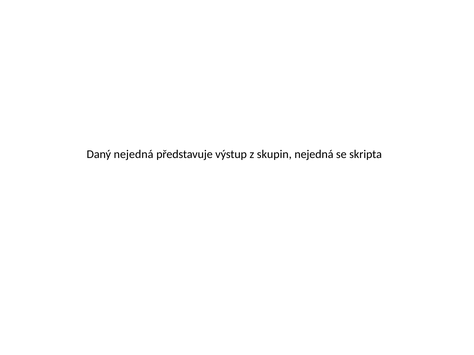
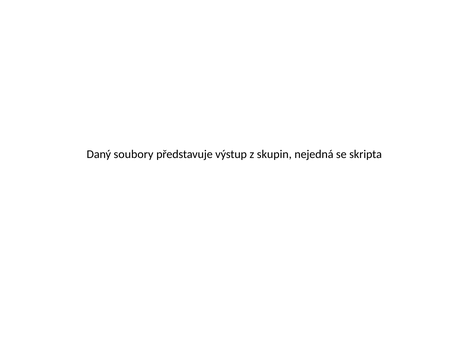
Daný nejedná: nejedná -> soubory
